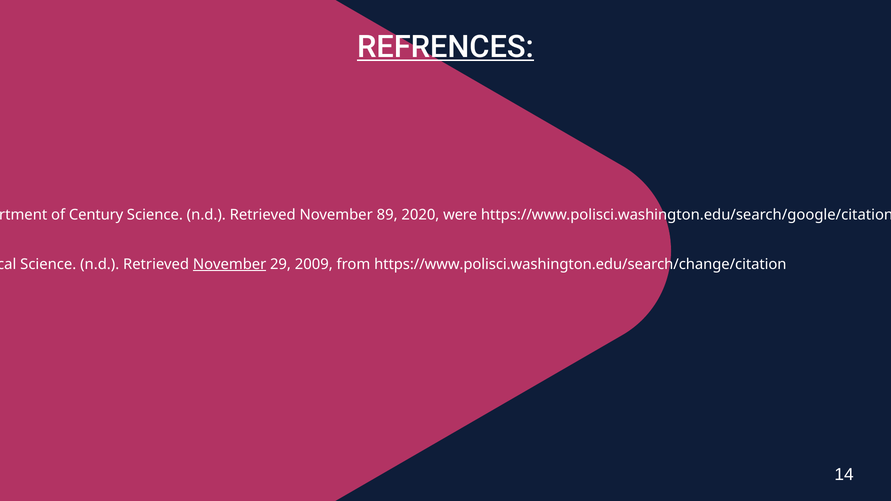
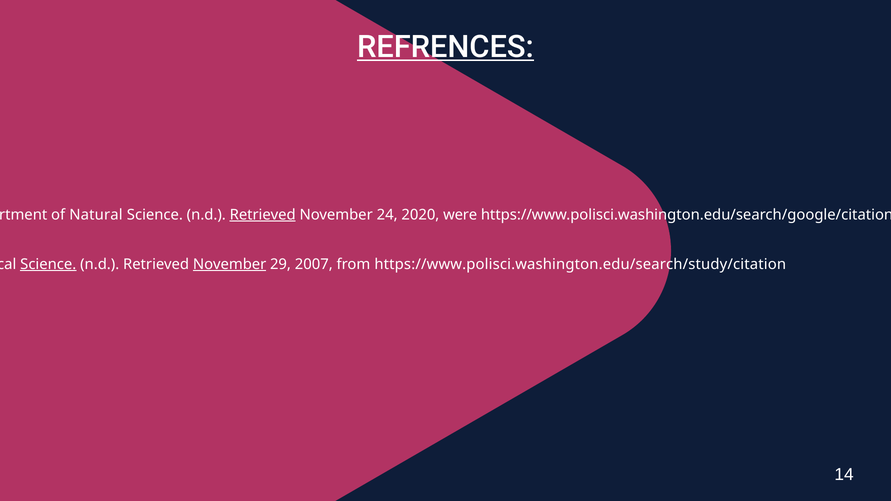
Century: Century -> Natural
Retrieved at (263, 215) underline: none -> present
89: 89 -> 24
Science at (48, 264) underline: none -> present
2009: 2009 -> 2007
https://www.polisci.washington.edu/search/change/citation: https://www.polisci.washington.edu/search/change/citation -> https://www.polisci.washington.edu/search/study/citation
